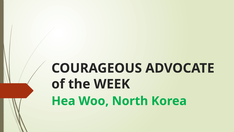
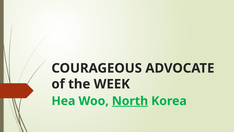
North underline: none -> present
